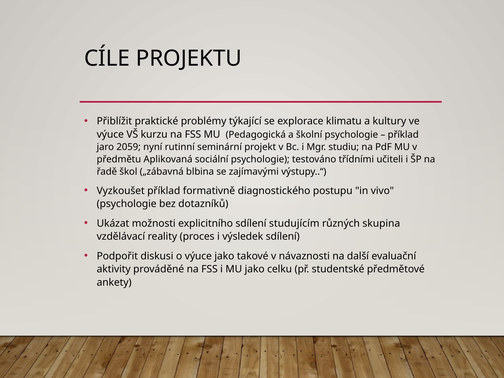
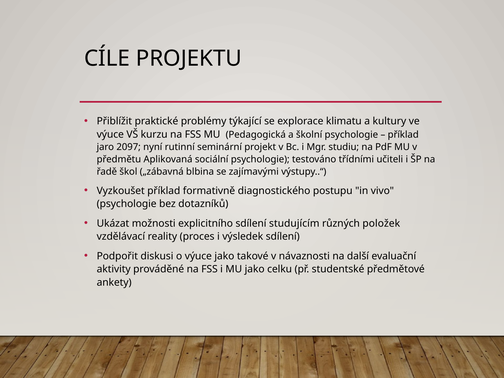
2059: 2059 -> 2097
skupina: skupina -> položek
